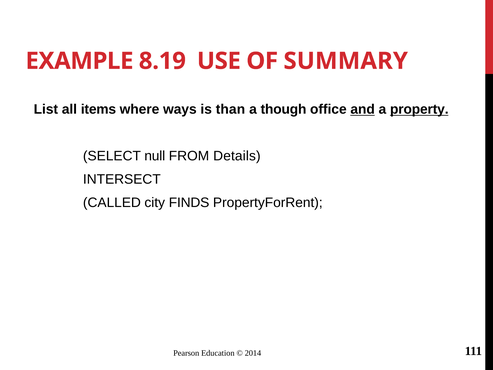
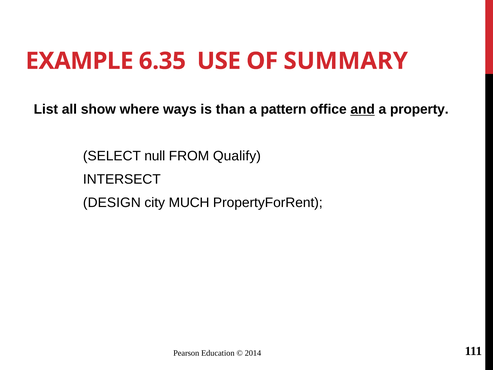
8.19: 8.19 -> 6.35
items: items -> show
though: though -> pattern
property underline: present -> none
Details: Details -> Qualify
CALLED: CALLED -> DESIGN
FINDS: FINDS -> MUCH
